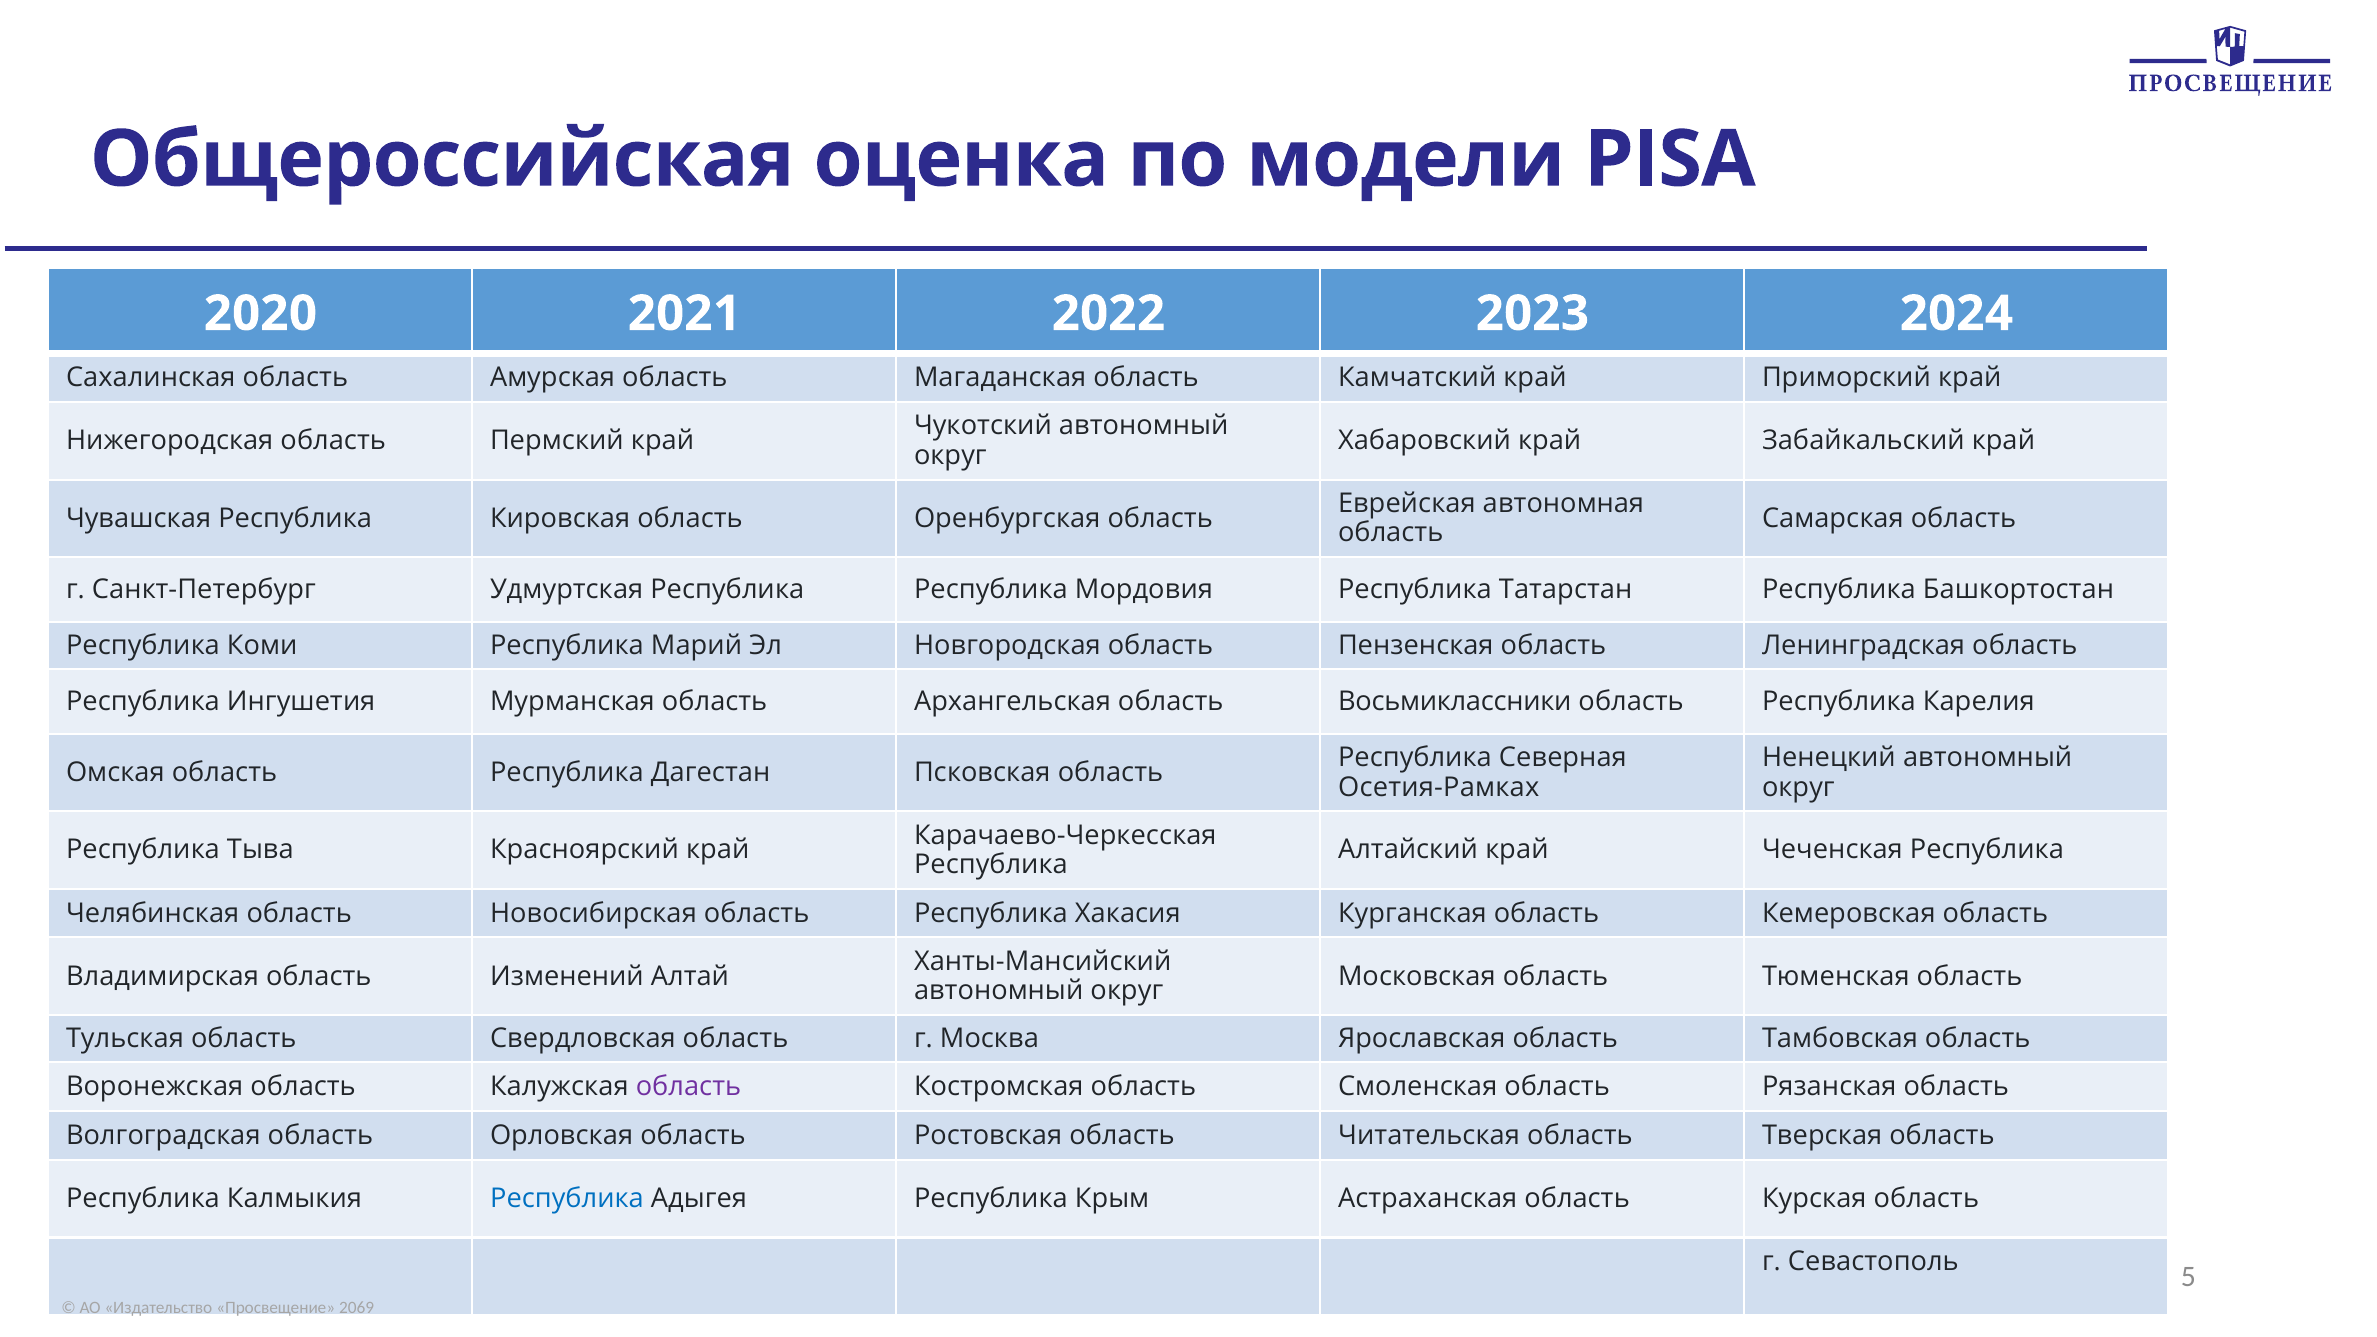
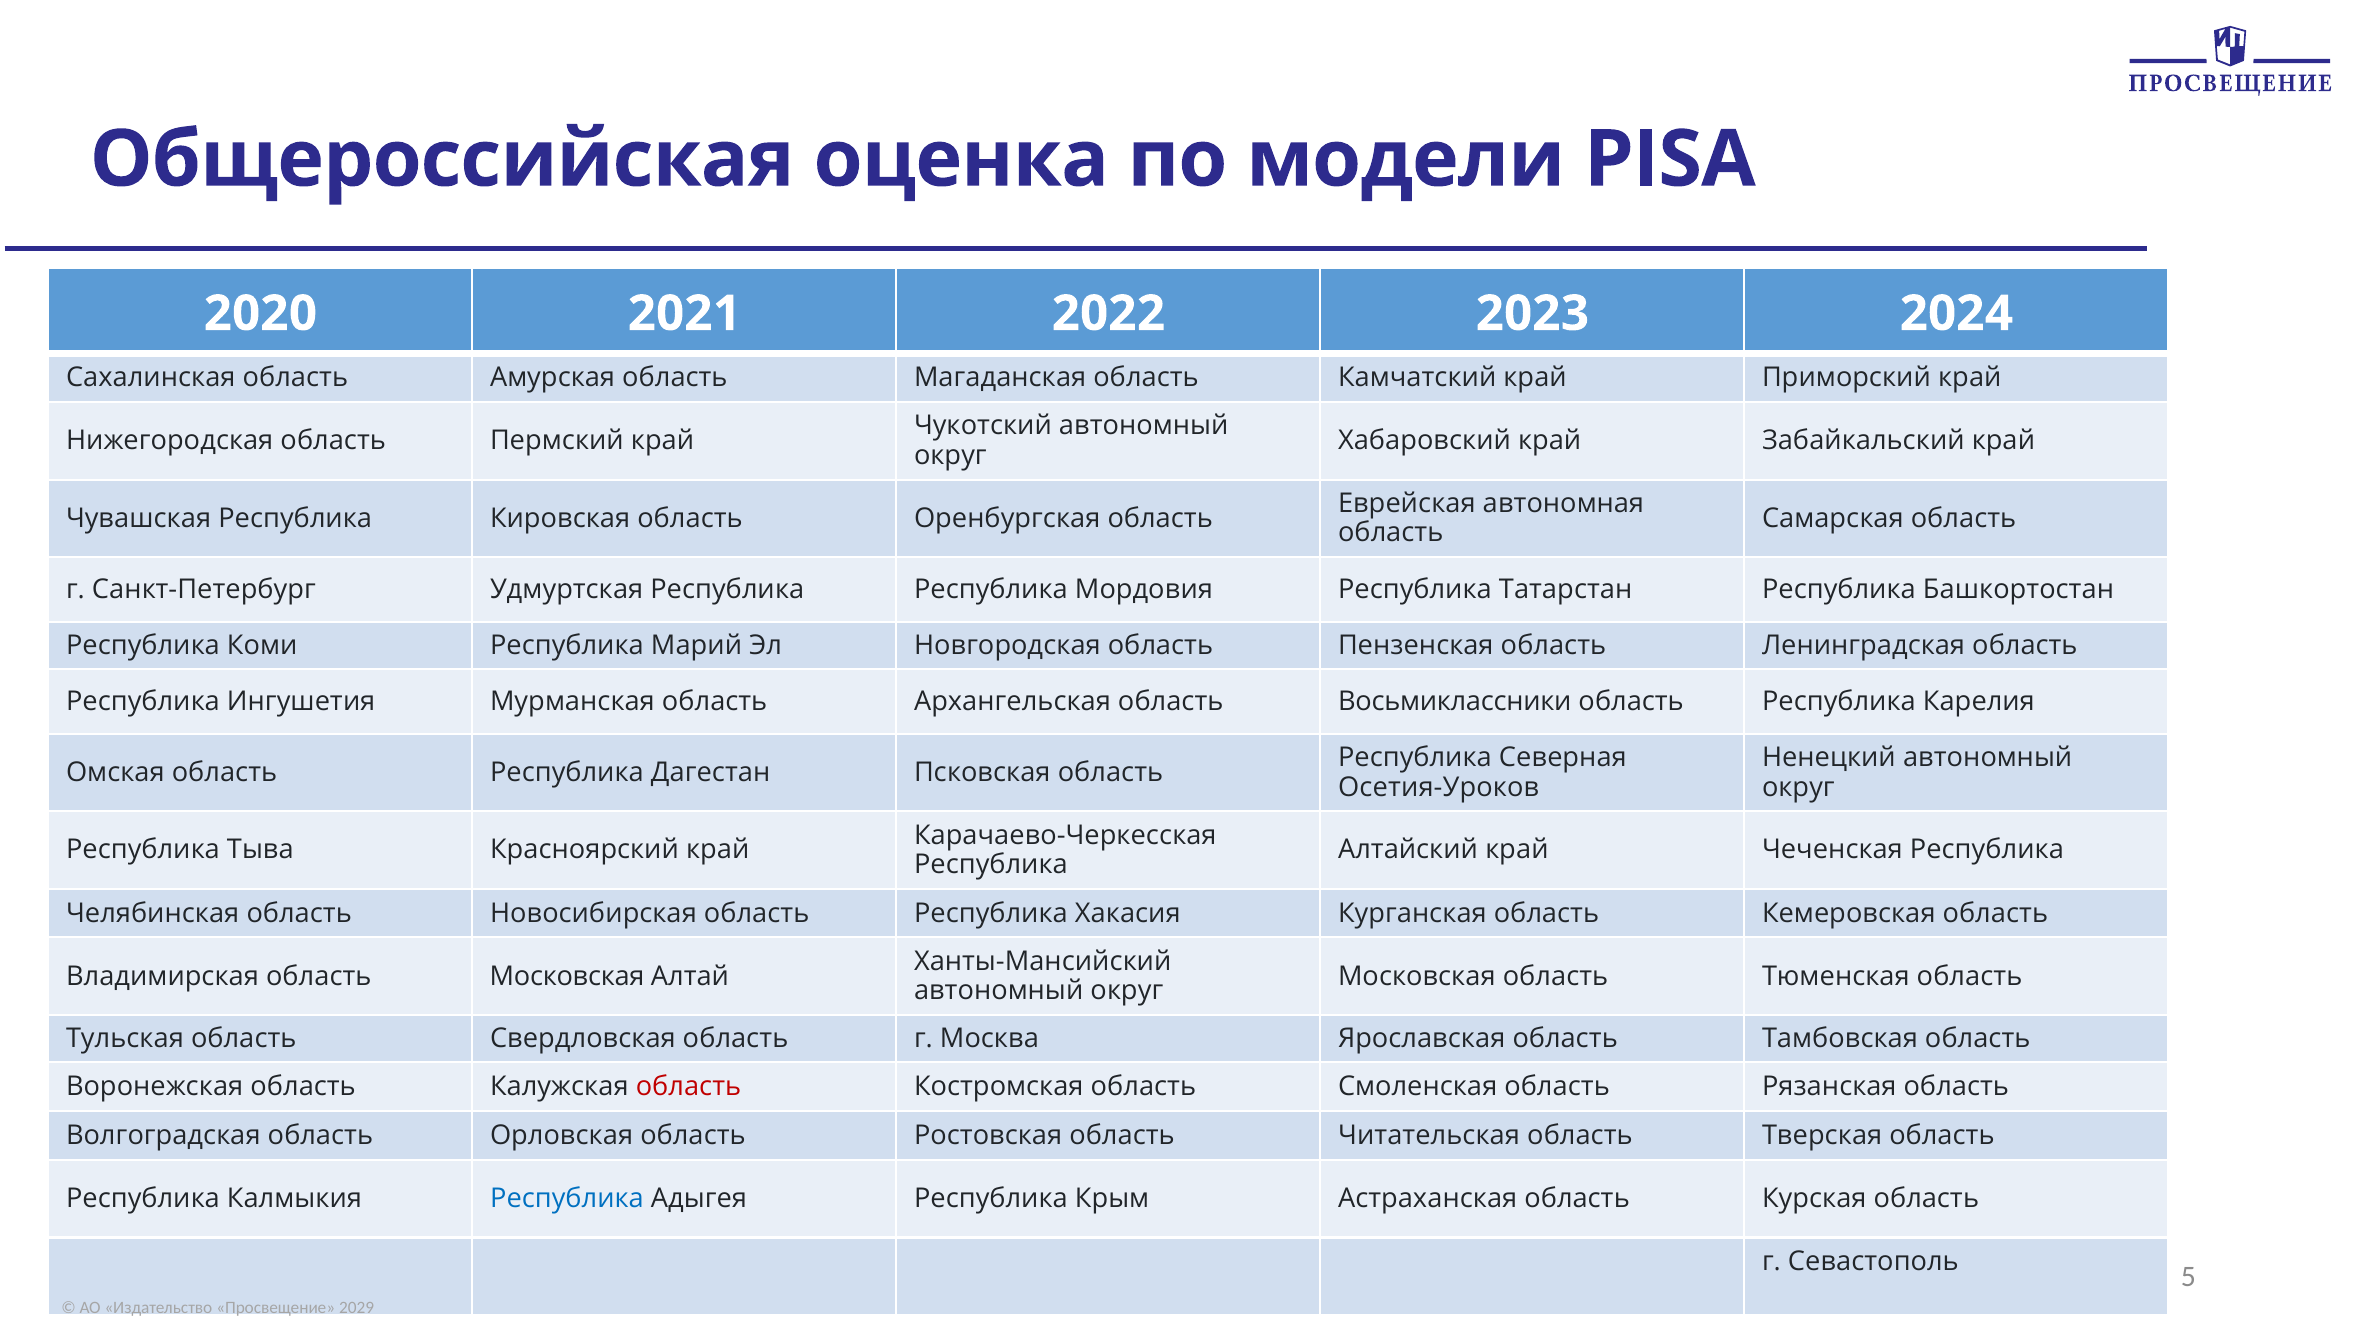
Осетия-Рамках: Осетия-Рамках -> Осетия-Уроков
область Изменений: Изменений -> Московская
область at (688, 1087) colour: purple -> red
2069: 2069 -> 2029
